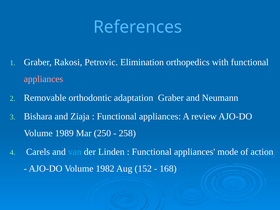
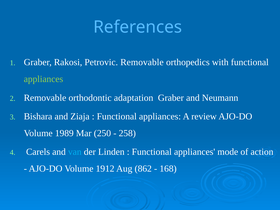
Petrovic Elimination: Elimination -> Removable
appliances at (43, 79) colour: pink -> light green
1982: 1982 -> 1912
152: 152 -> 862
